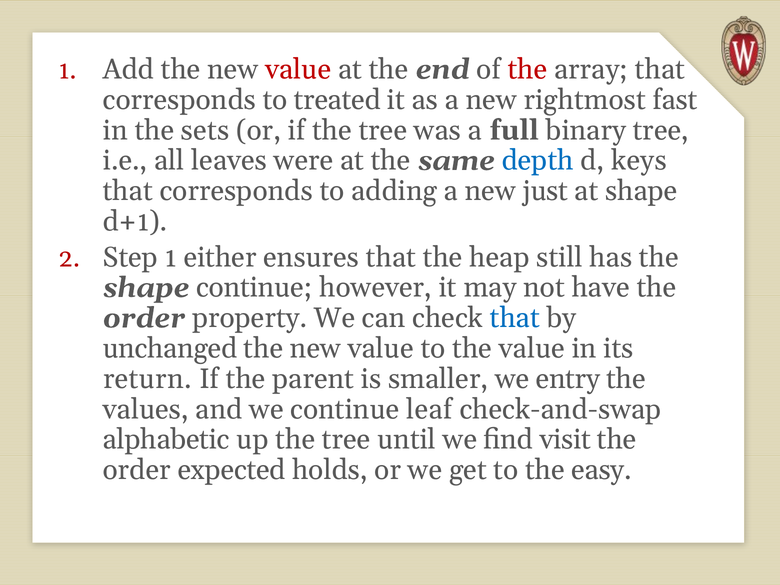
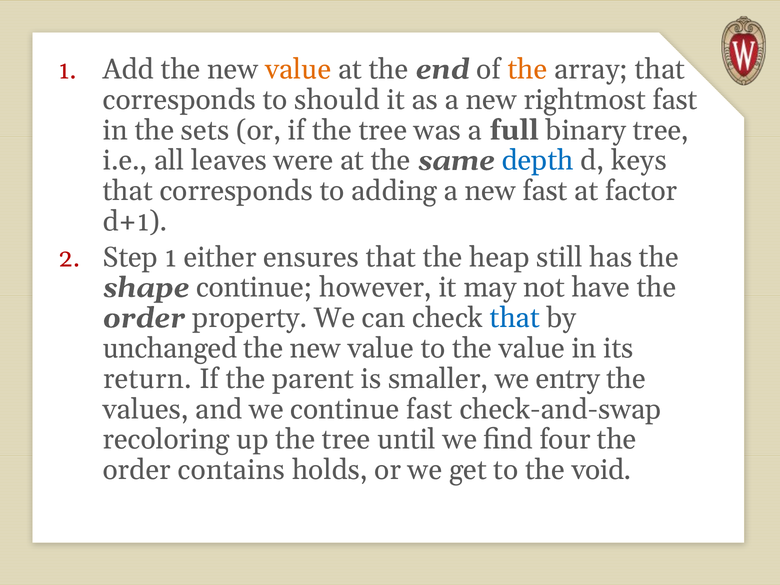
value at (298, 69) colour: red -> orange
the at (527, 69) colour: red -> orange
treated: treated -> should
new just: just -> fast
at shape: shape -> factor
continue leaf: leaf -> fast
alphabetic: alphabetic -> recoloring
visit: visit -> four
expected: expected -> contains
easy: easy -> void
